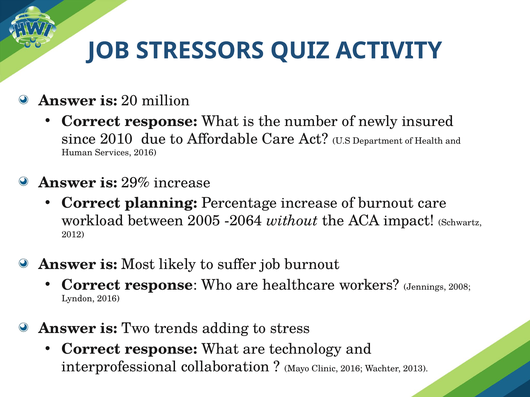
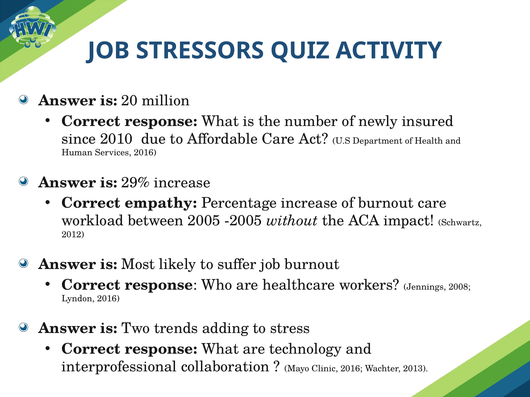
planning: planning -> empathy
-2064: -2064 -> -2005
